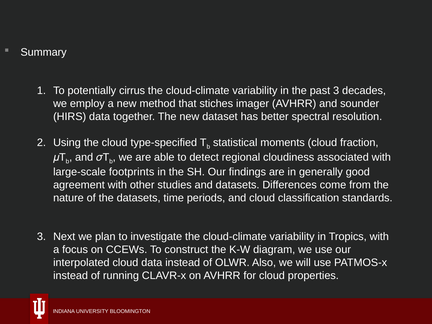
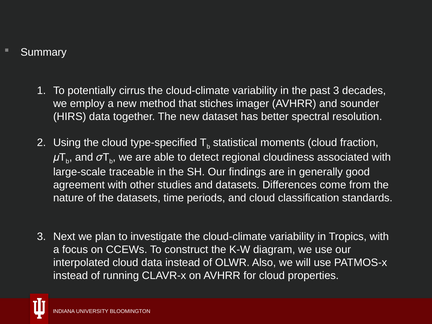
footprints: footprints -> traceable
